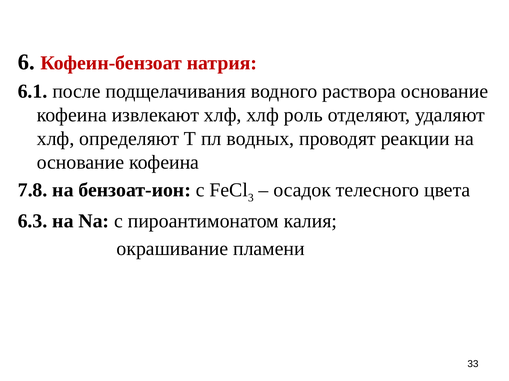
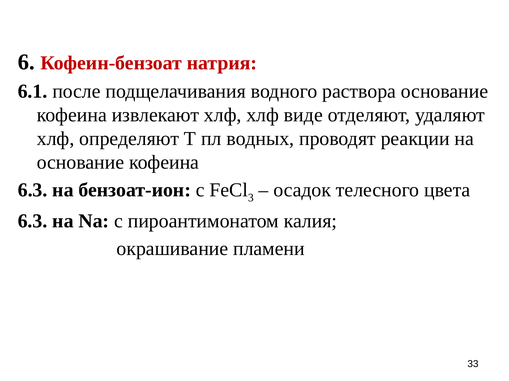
роль: роль -> виде
7.8 at (33, 190): 7.8 -> 6.3
